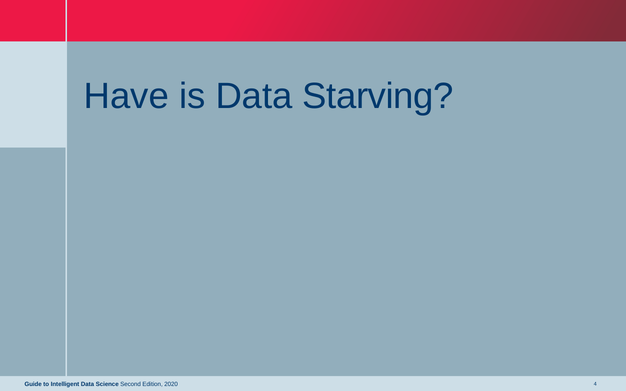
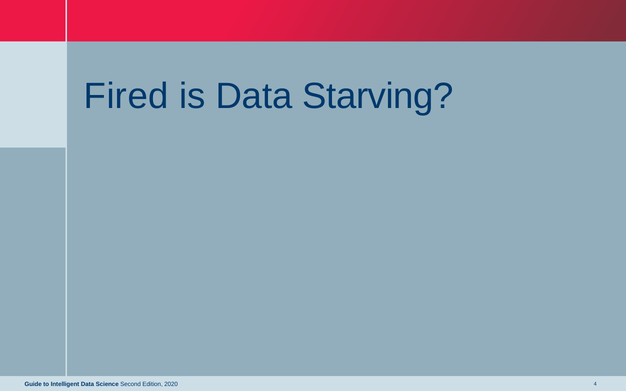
Have: Have -> Fired
